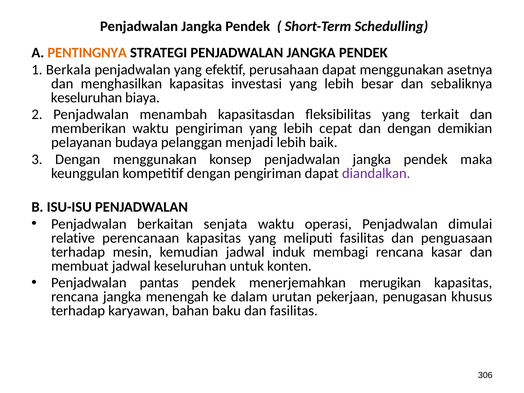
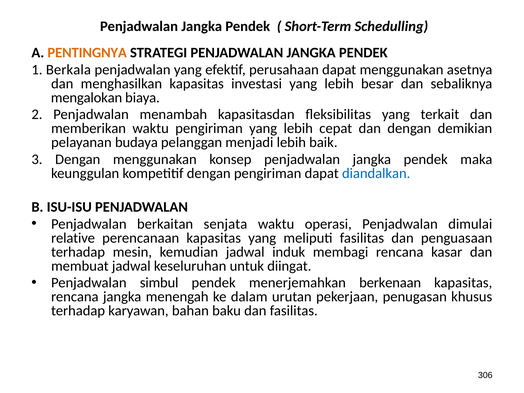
keseluruhan at (87, 98): keseluruhan -> mengalokan
diandalkan colour: purple -> blue
konten: konten -> diingat
pantas: pantas -> simbul
merugikan: merugikan -> berkenaan
